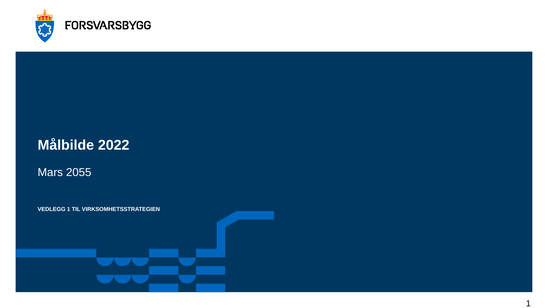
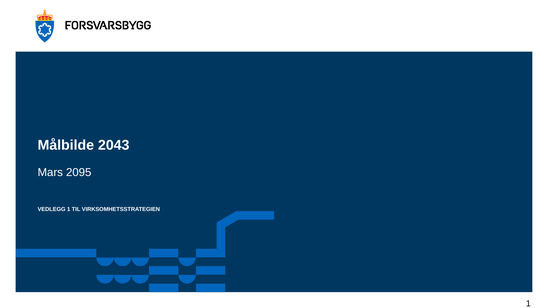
2022: 2022 -> 2043
2055: 2055 -> 2095
